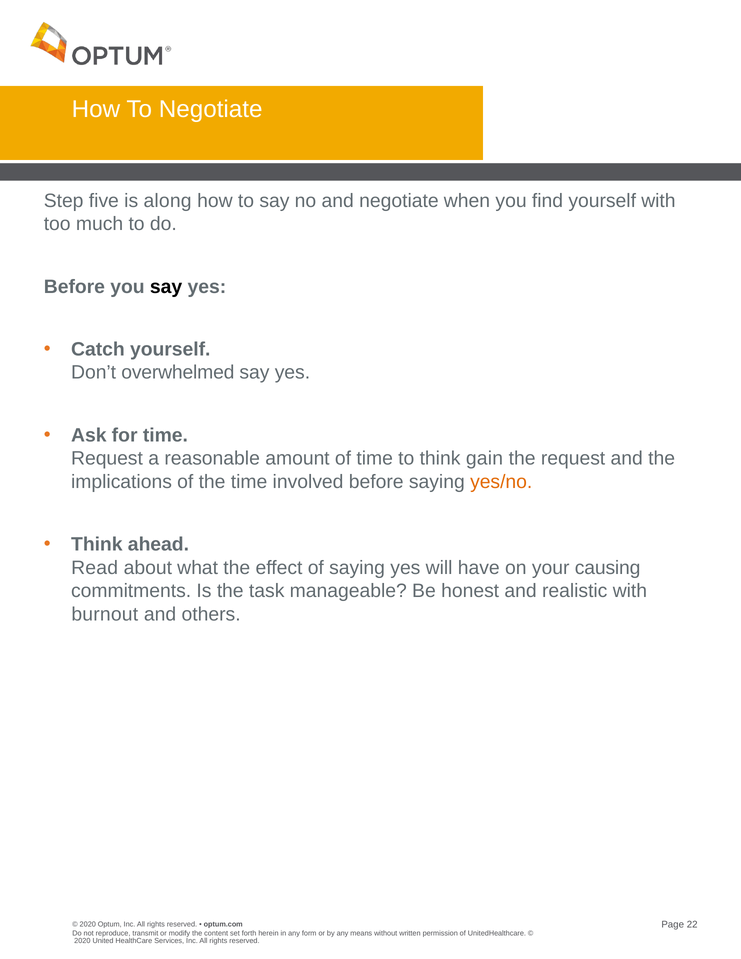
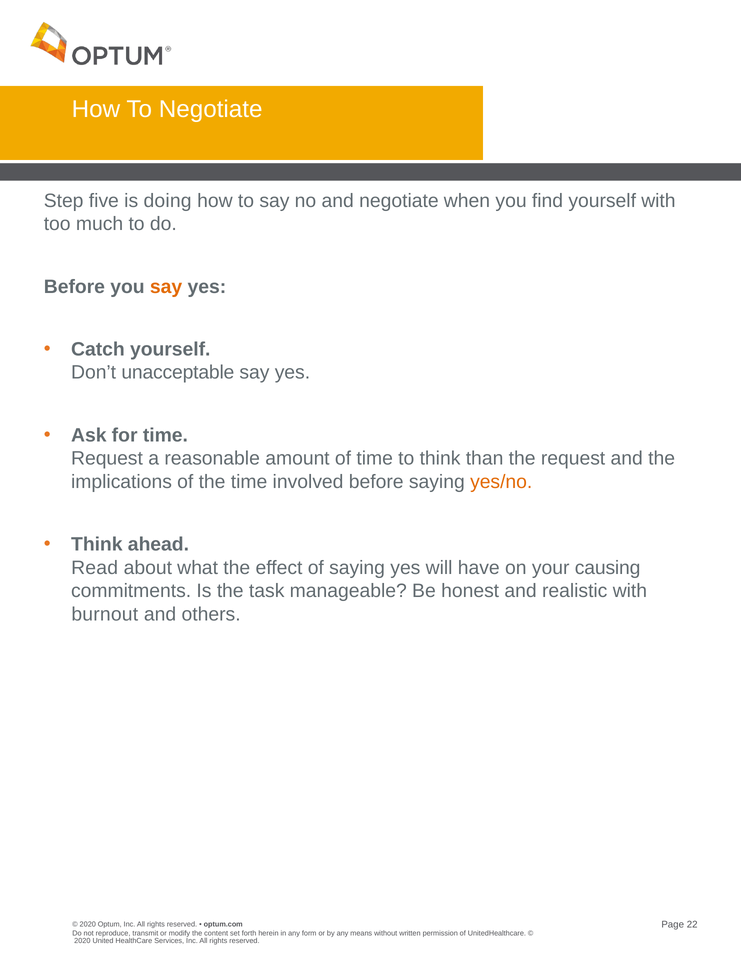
along: along -> doing
say at (166, 287) colour: black -> orange
overwhelmed: overwhelmed -> unacceptable
gain: gain -> than
